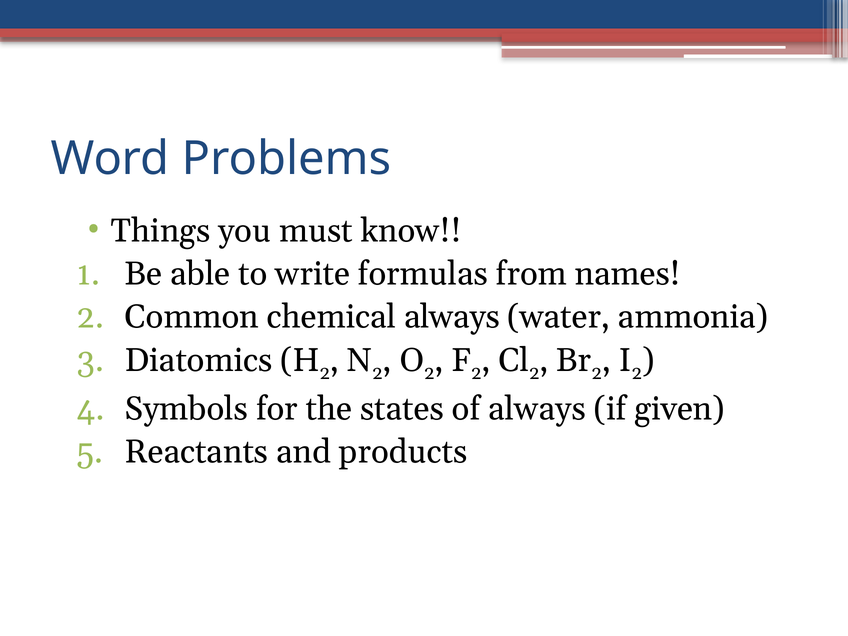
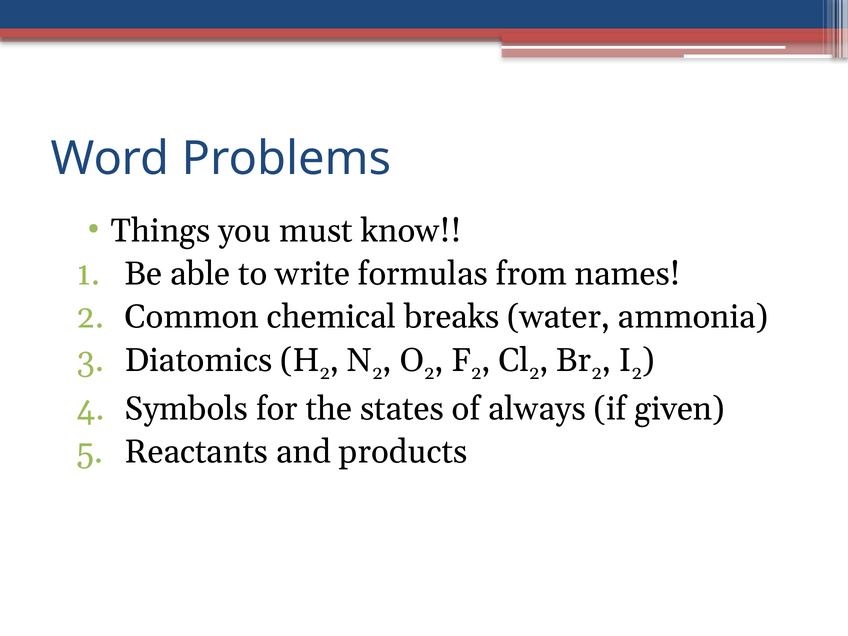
chemical always: always -> breaks
